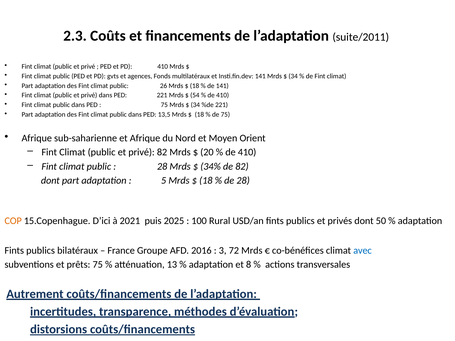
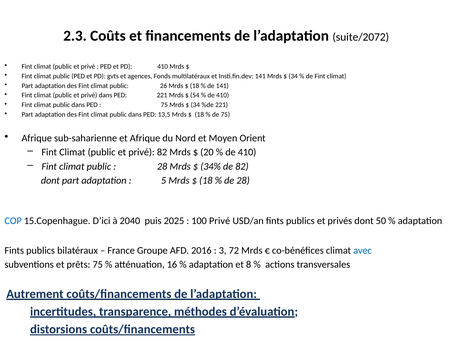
suite/2011: suite/2011 -> suite/2072
COP colour: orange -> blue
2021: 2021 -> 2040
100 Rural: Rural -> Privé
13: 13 -> 16
